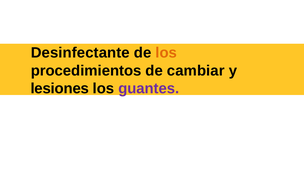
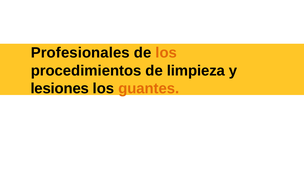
Desinfectante: Desinfectante -> Profesionales
cambiar: cambiar -> limpieza
guantes colour: purple -> orange
